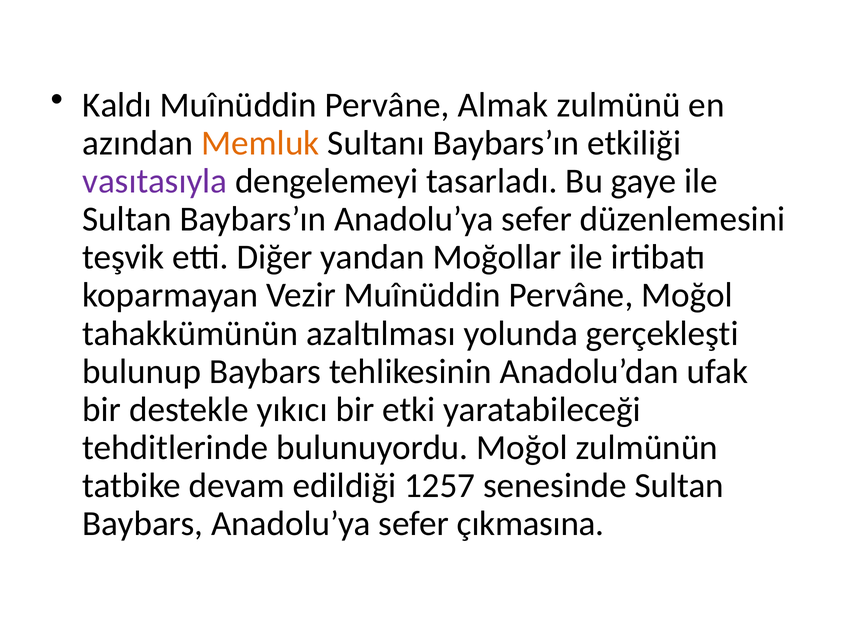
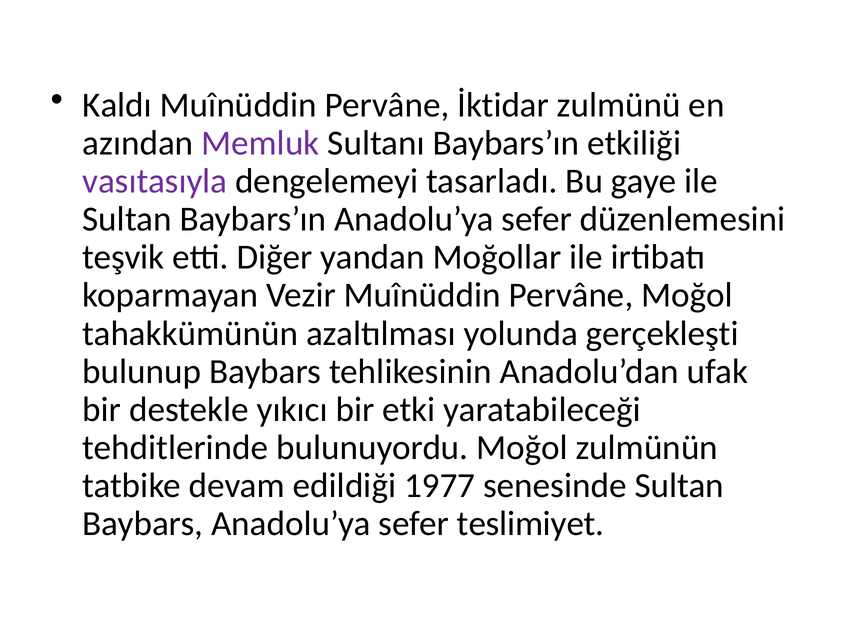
Almak: Almak -> İktidar
Memluk colour: orange -> purple
1257: 1257 -> 1977
çıkmasına: çıkmasına -> teslimiyet
